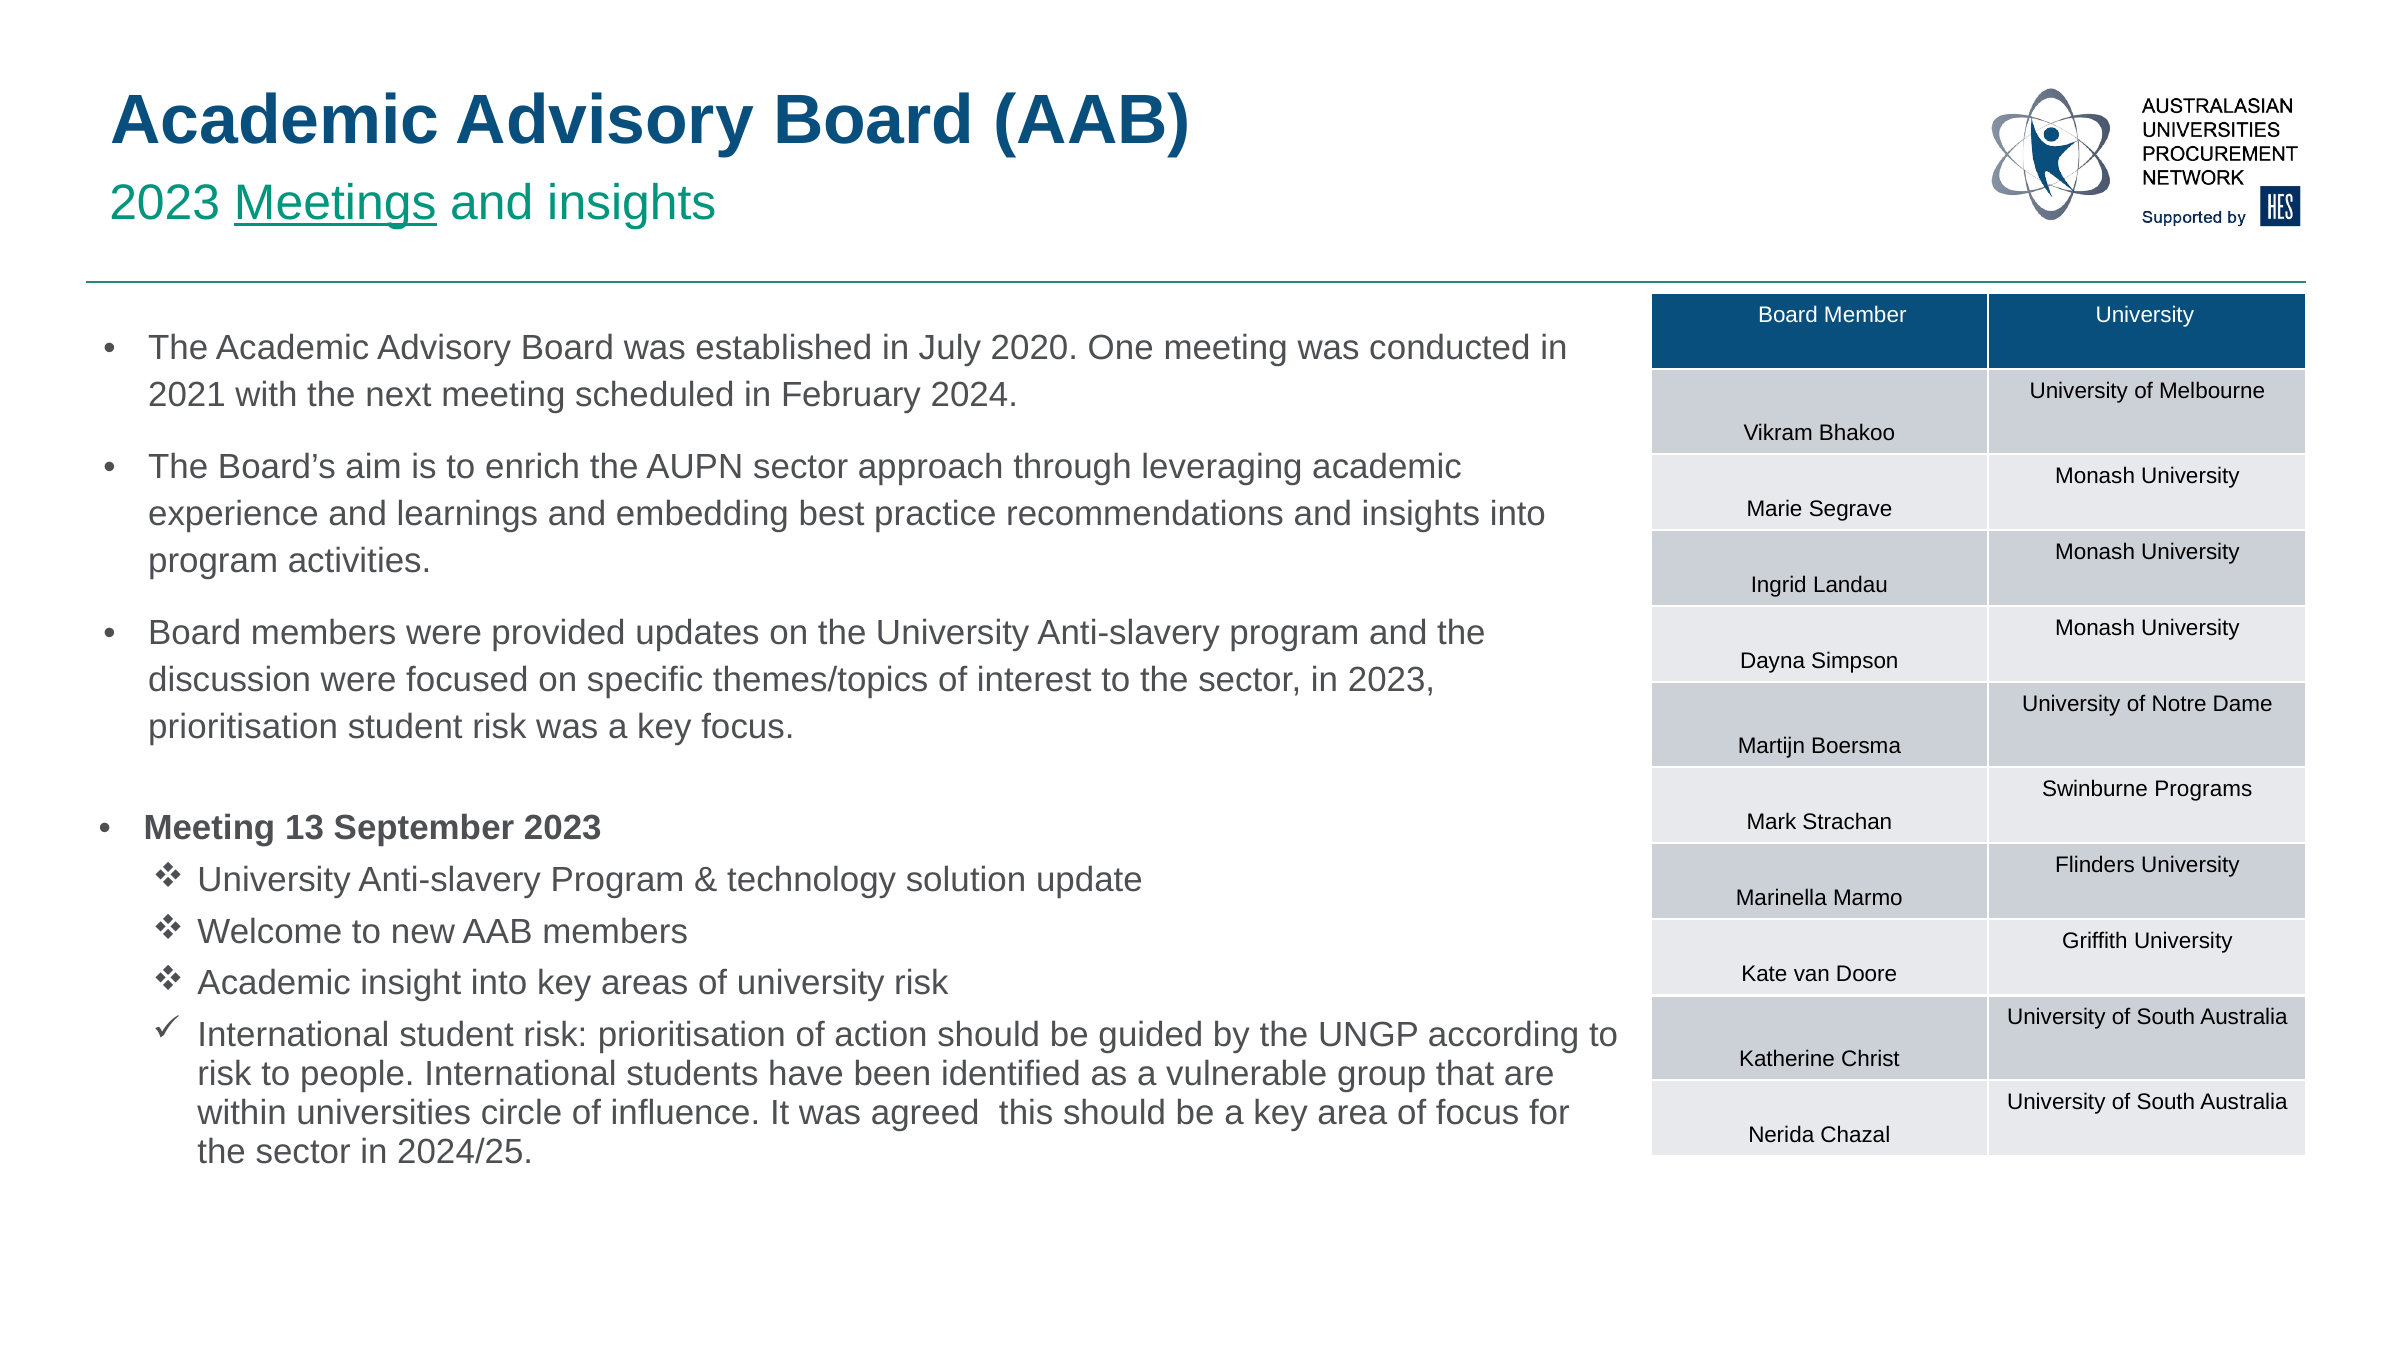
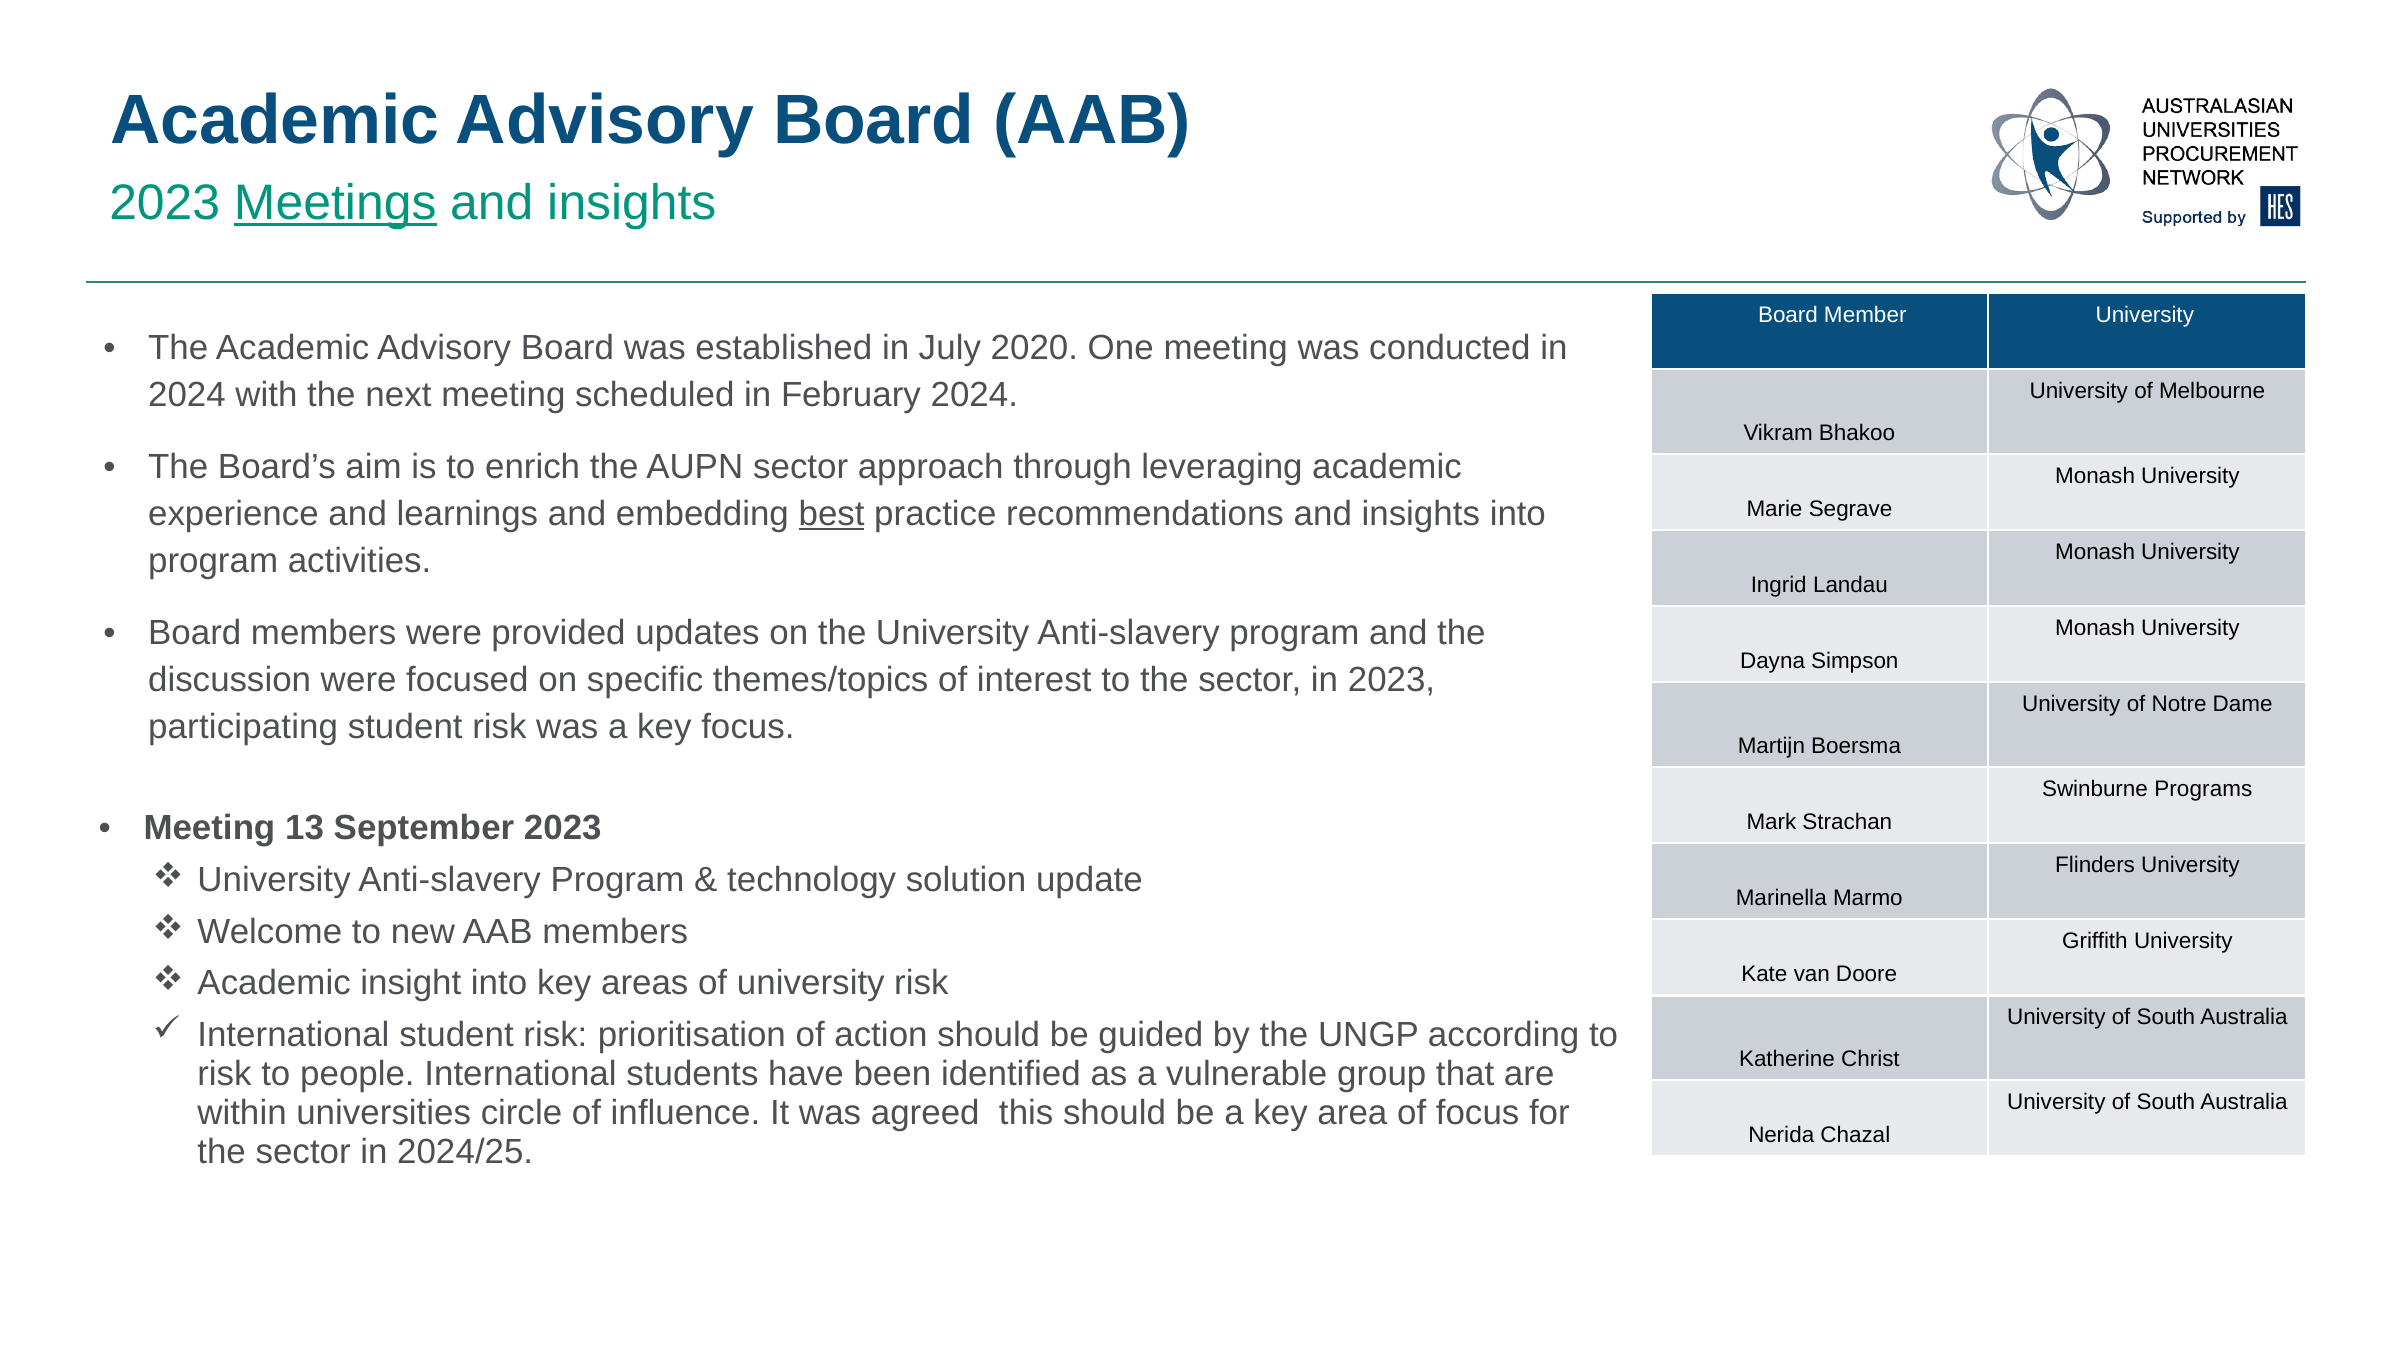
2021 at (187, 395): 2021 -> 2024
best underline: none -> present
prioritisation at (243, 727): prioritisation -> participating
